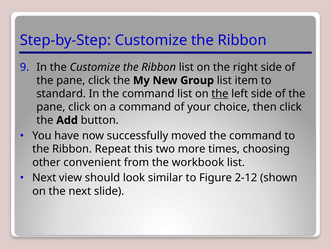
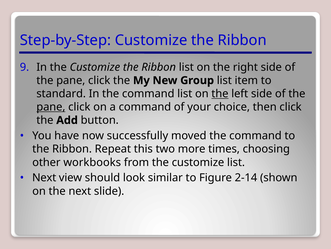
pane at (51, 107) underline: none -> present
convenient: convenient -> workbooks
from the workbook: workbook -> customize
2-12: 2-12 -> 2-14
